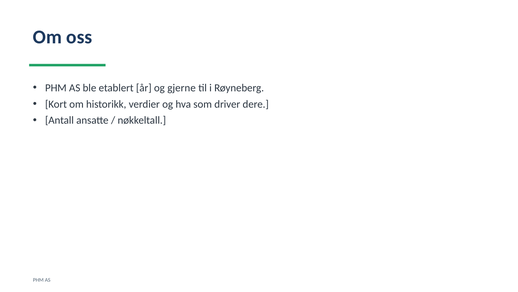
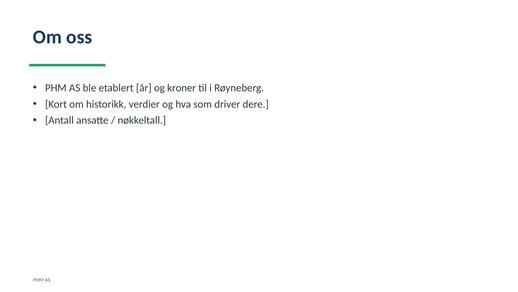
gjerne: gjerne -> kroner
